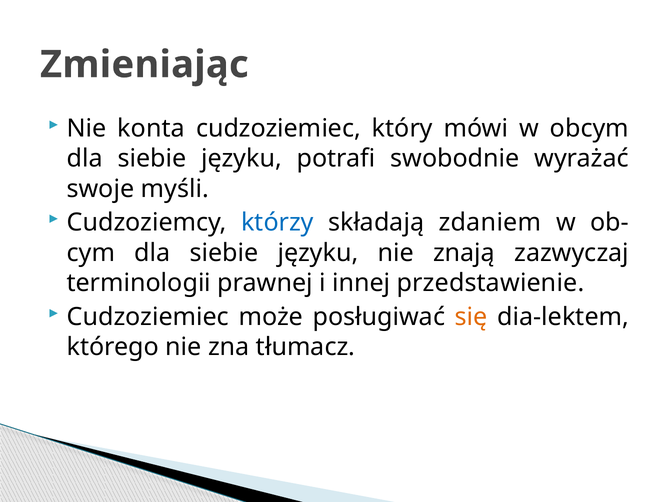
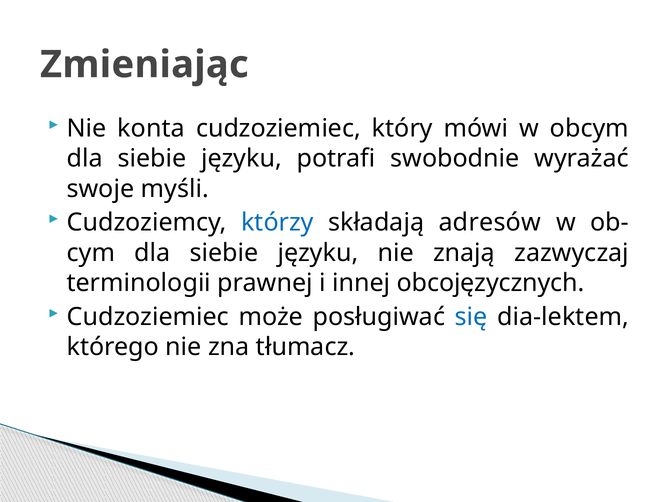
zdaniem: zdaniem -> adresów
przedstawienie: przedstawienie -> obcojęzycznych
się colour: orange -> blue
